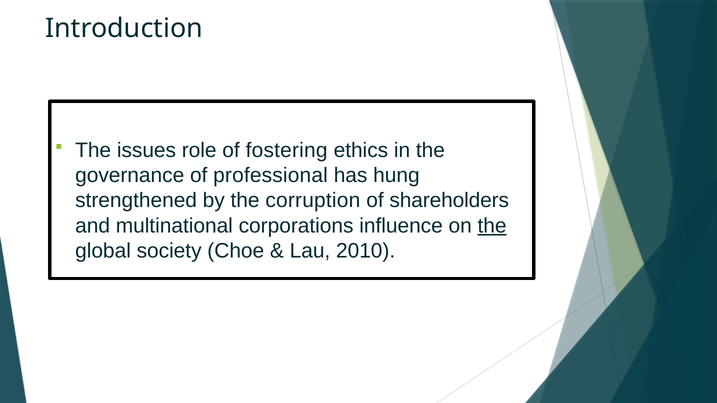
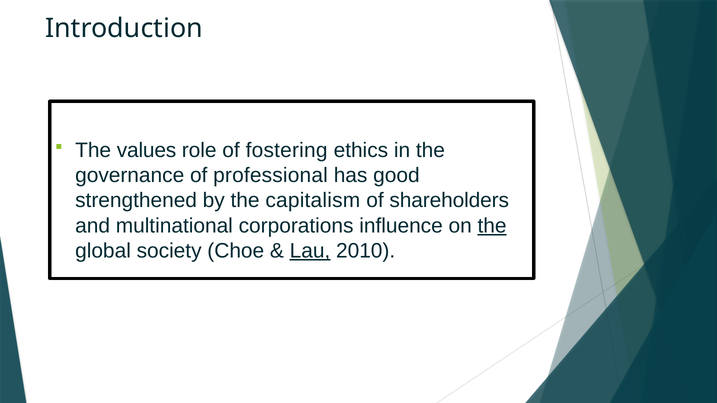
issues: issues -> values
hung: hung -> good
corruption: corruption -> capitalism
Lau underline: none -> present
